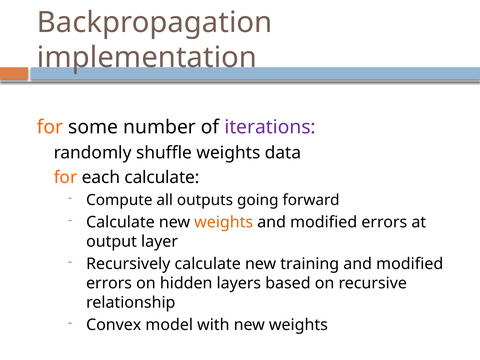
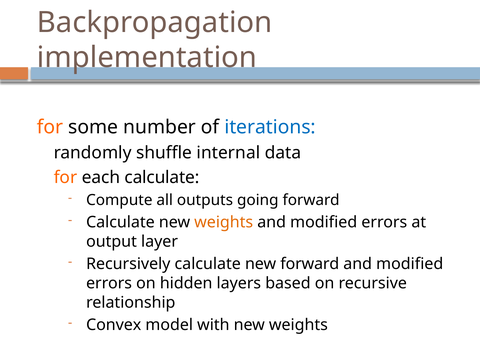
iterations colour: purple -> blue
shuffle weights: weights -> internal
new training: training -> forward
